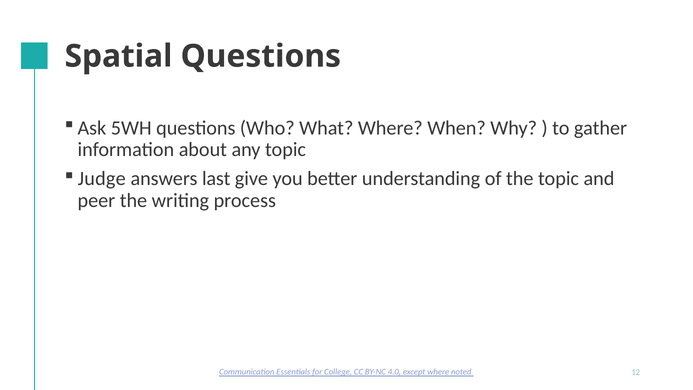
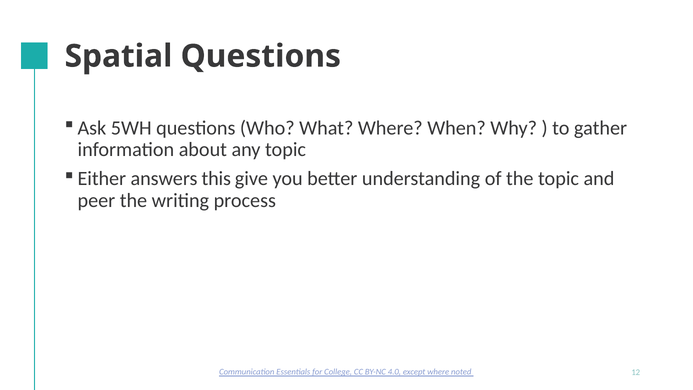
Judge: Judge -> Either
last: last -> this
